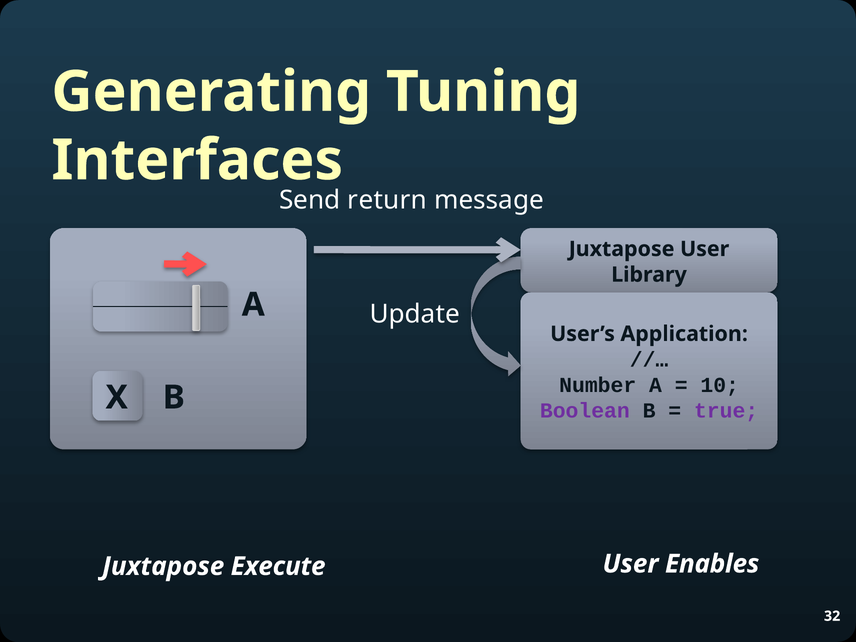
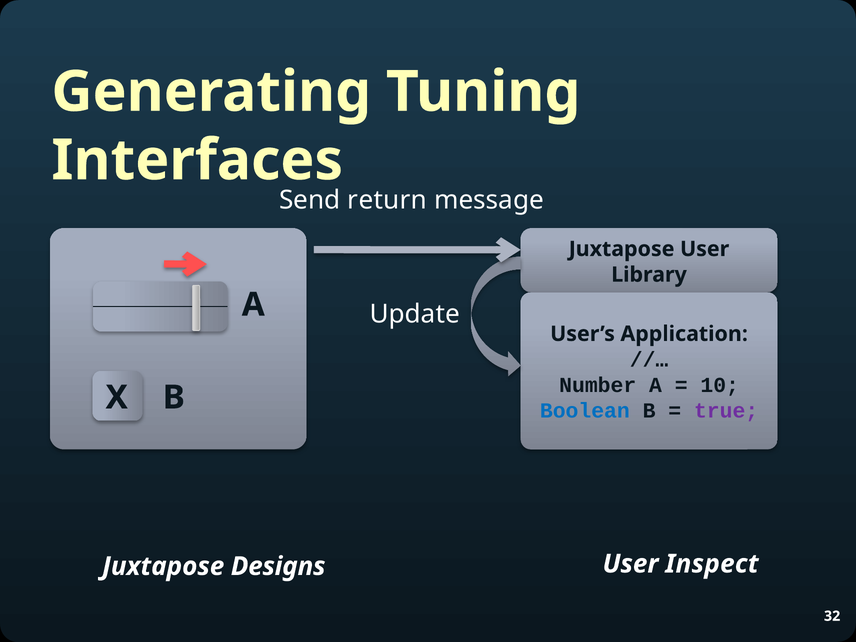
Boolean colour: purple -> blue
Enables: Enables -> Inspect
Execute: Execute -> Designs
